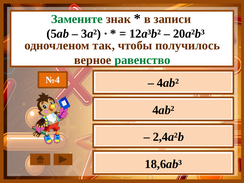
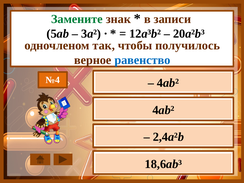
равенство colour: green -> blue
